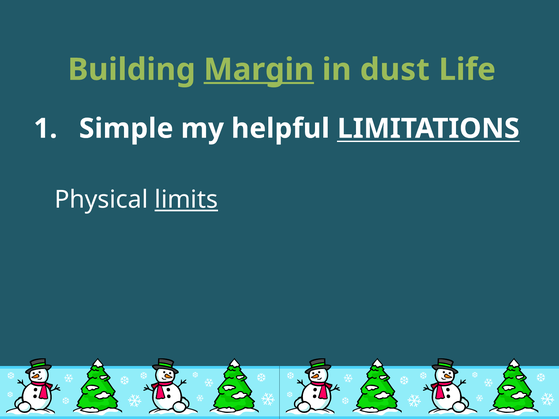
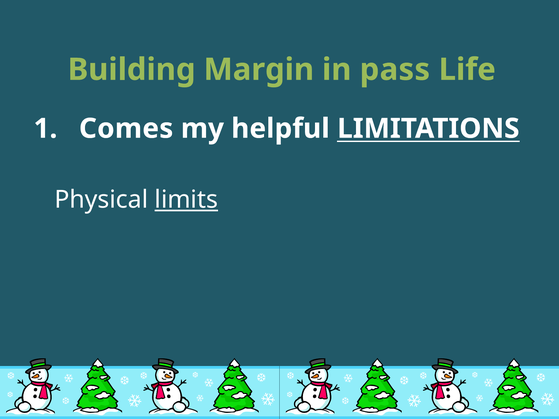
Margin underline: present -> none
dust: dust -> pass
Simple: Simple -> Comes
